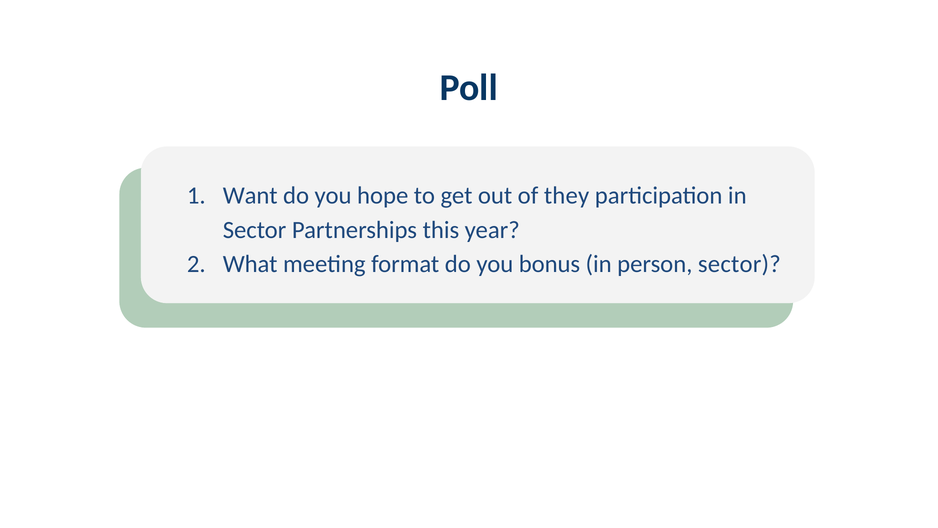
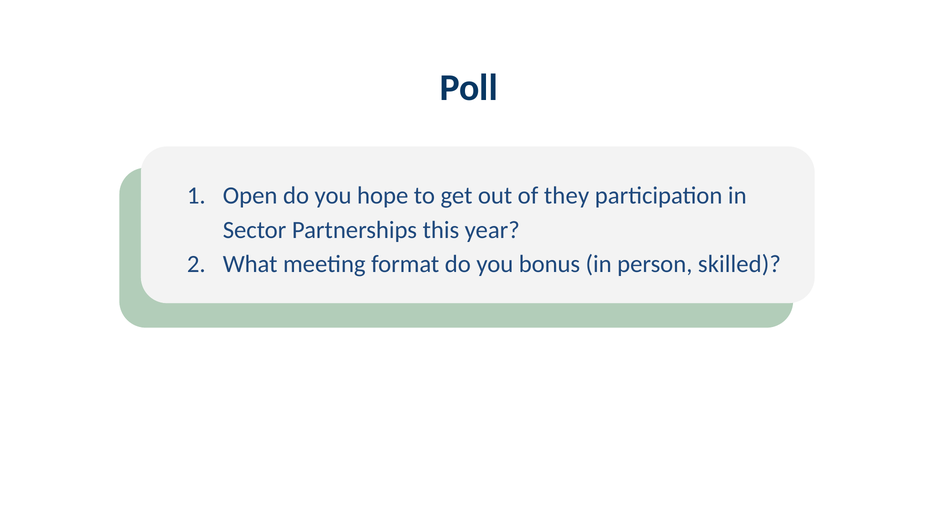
Want: Want -> Open
person sector: sector -> skilled
